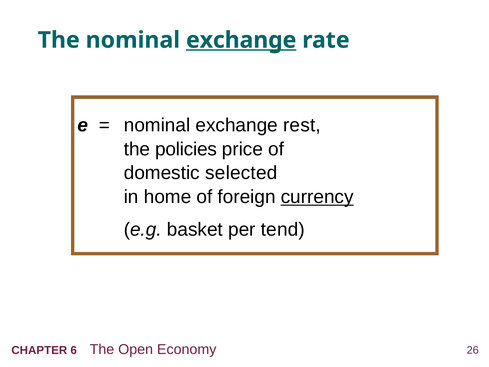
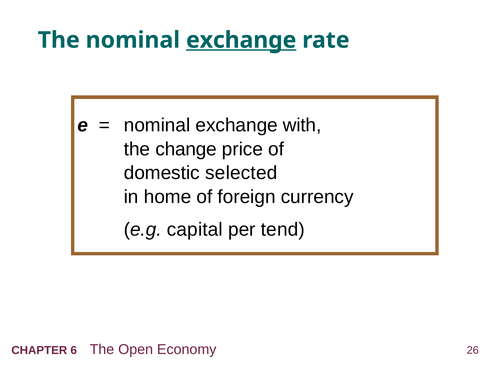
rest: rest -> with
policies: policies -> change
currency underline: present -> none
basket: basket -> capital
